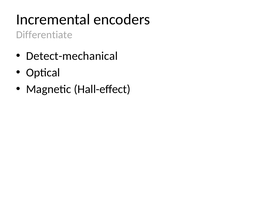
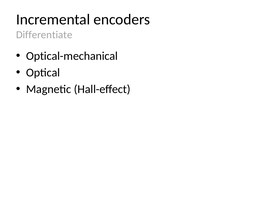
Detect-mechanical: Detect-mechanical -> Optical-mechanical
